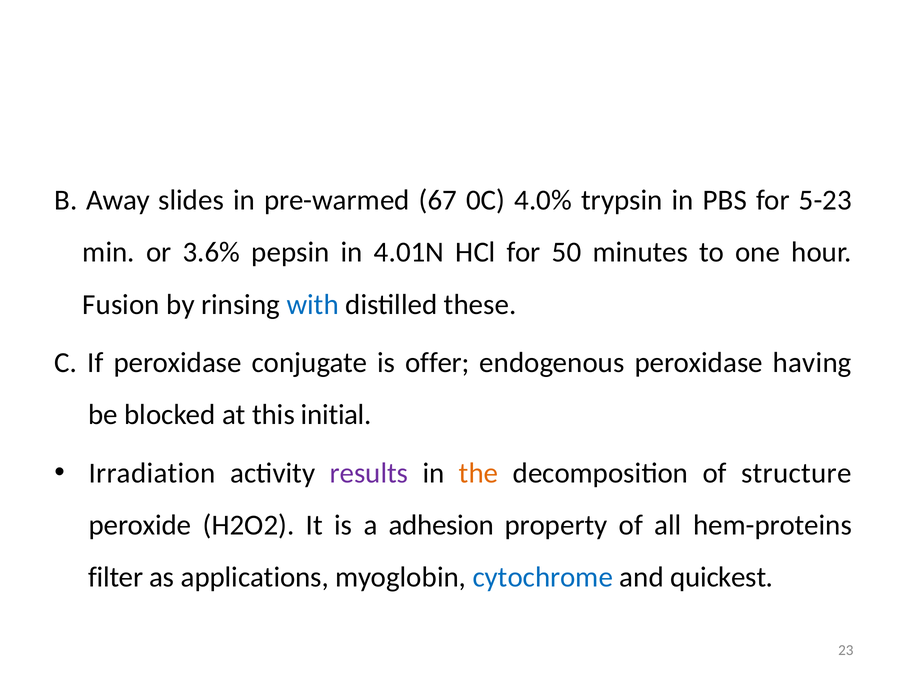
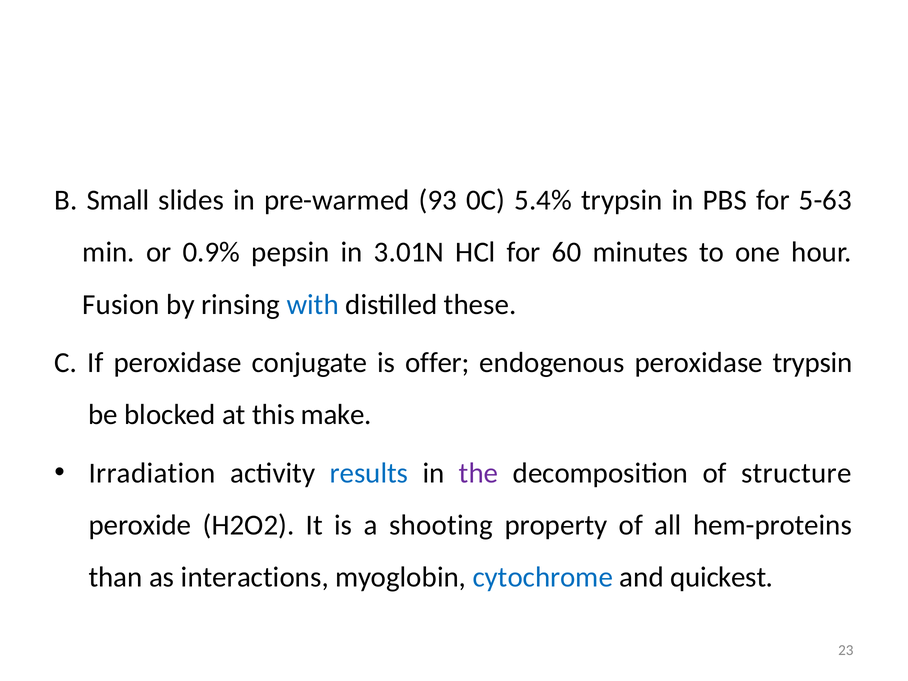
Away: Away -> Small
67: 67 -> 93
4.0%: 4.0% -> 5.4%
5-23: 5-23 -> 5-63
3.6%: 3.6% -> 0.9%
4.01N: 4.01N -> 3.01N
50: 50 -> 60
peroxidase having: having -> trypsin
initial: initial -> make
results colour: purple -> blue
the colour: orange -> purple
adhesion: adhesion -> shooting
filter: filter -> than
applications: applications -> interactions
